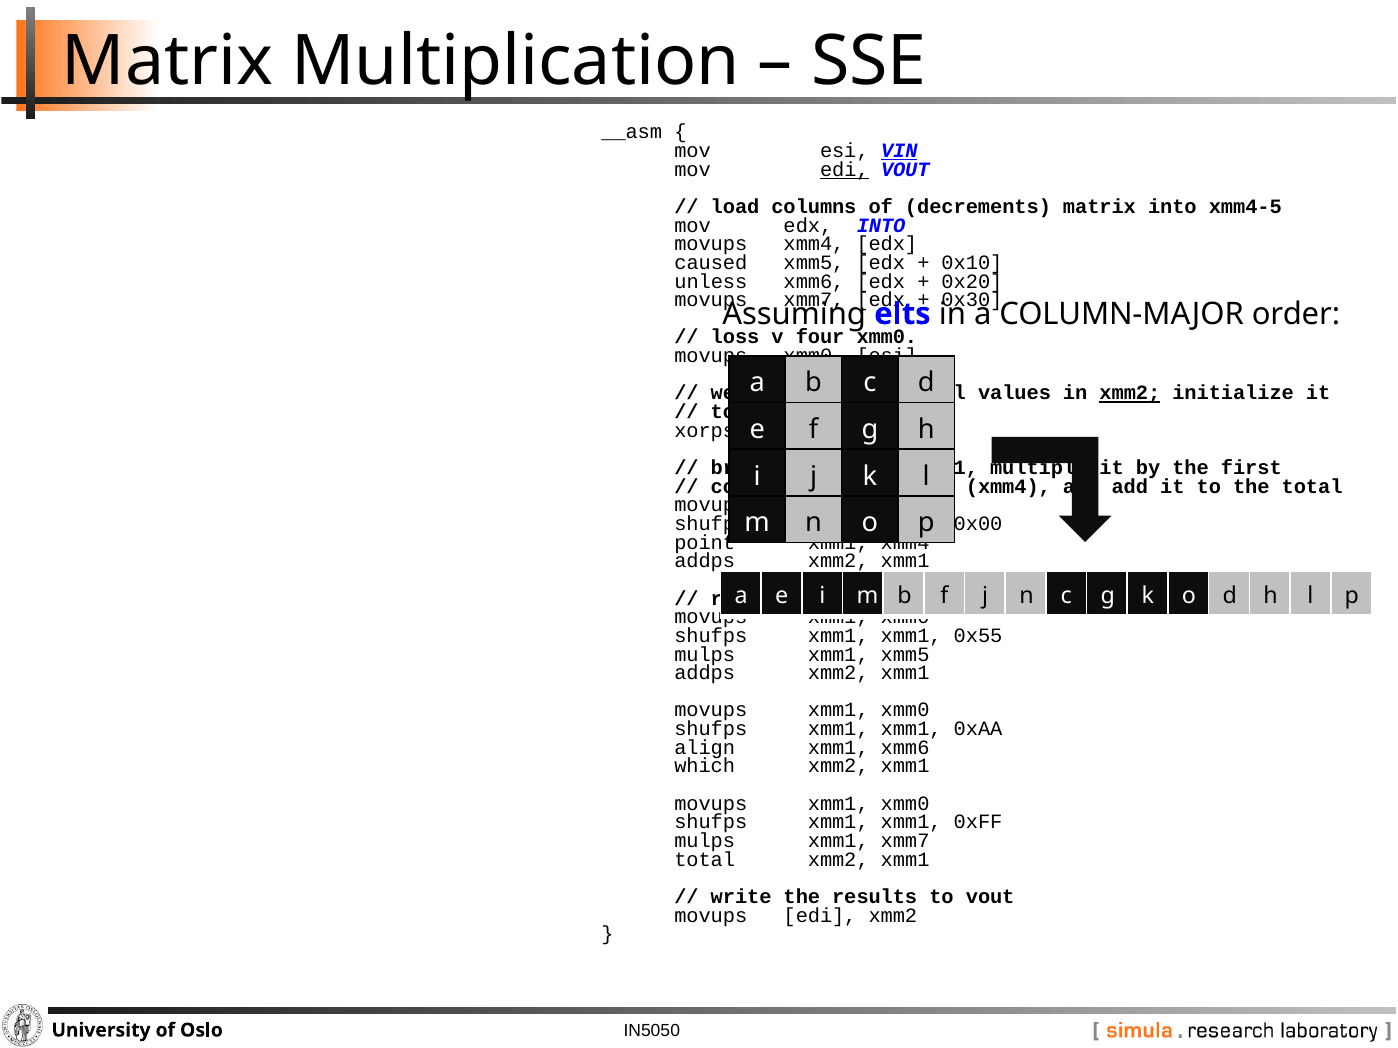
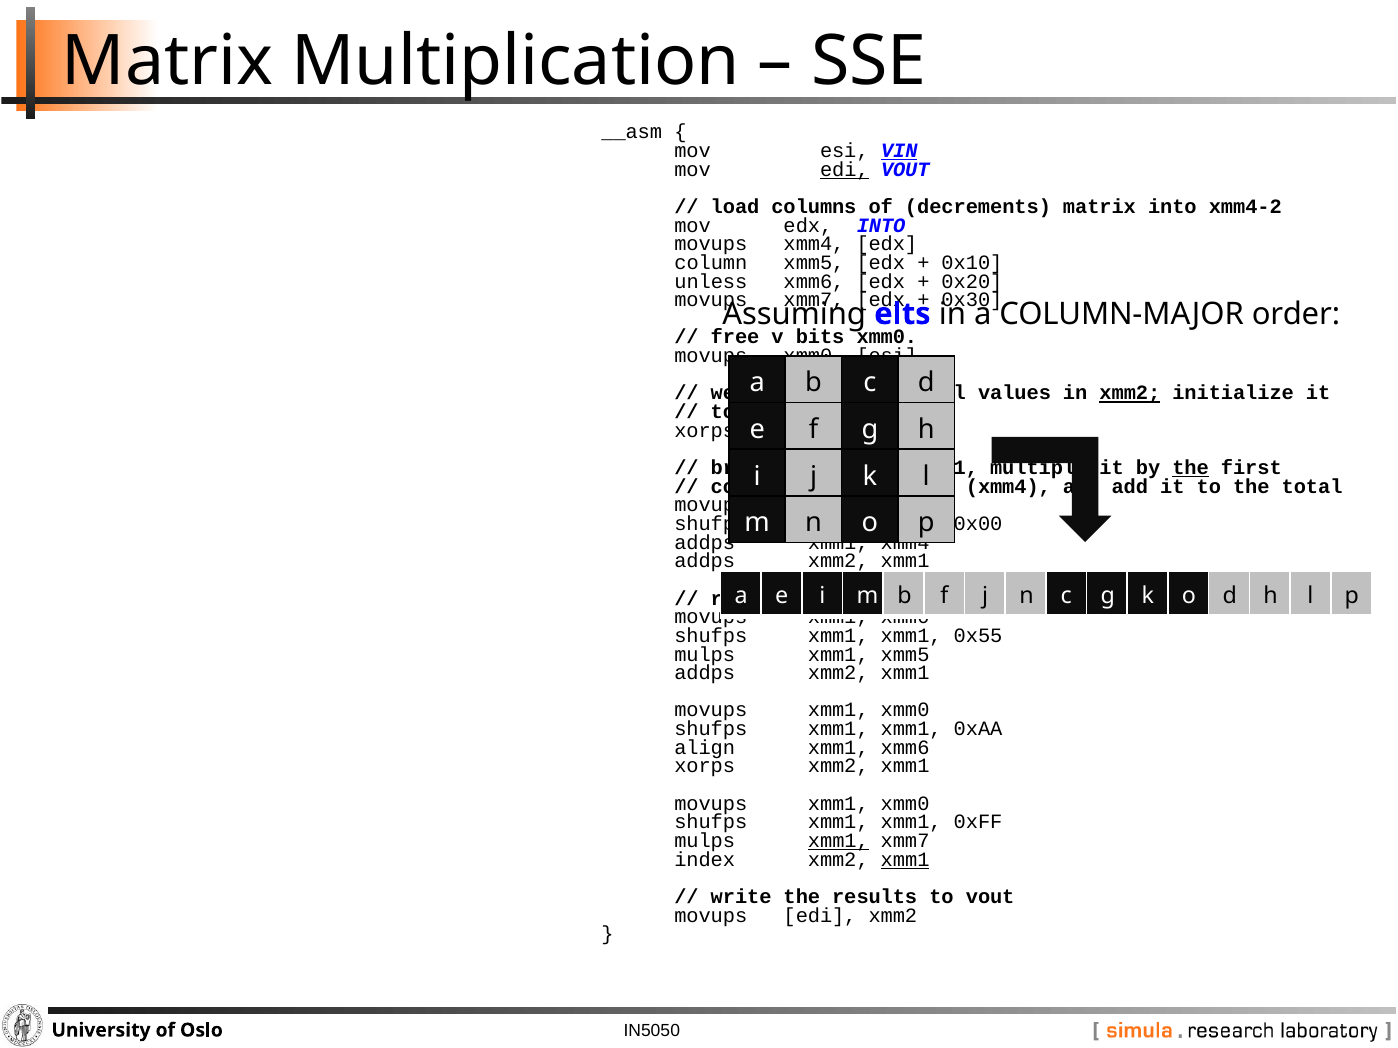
xmm4-5: xmm4-5 -> xmm4-2
caused at (711, 263): caused -> column
loss: loss -> free
four: four -> bits
the at (1191, 468) underline: none -> present
point at (705, 543): point -> addps
which at (705, 767): which -> xorps
xmm1 at (838, 841) underline: none -> present
total at (705, 860): total -> index
xmm1 at (905, 860) underline: none -> present
